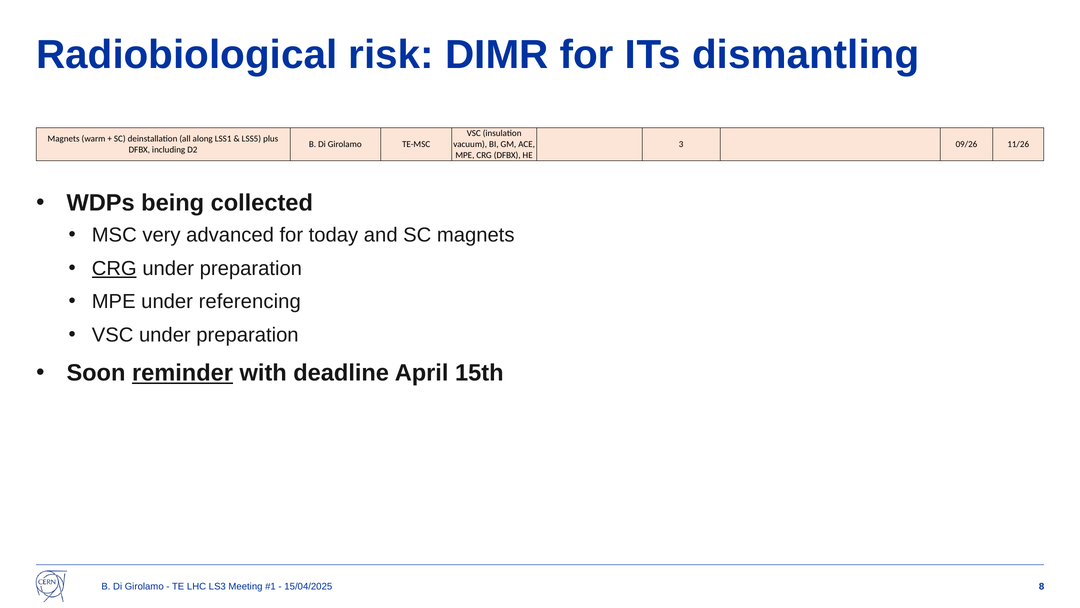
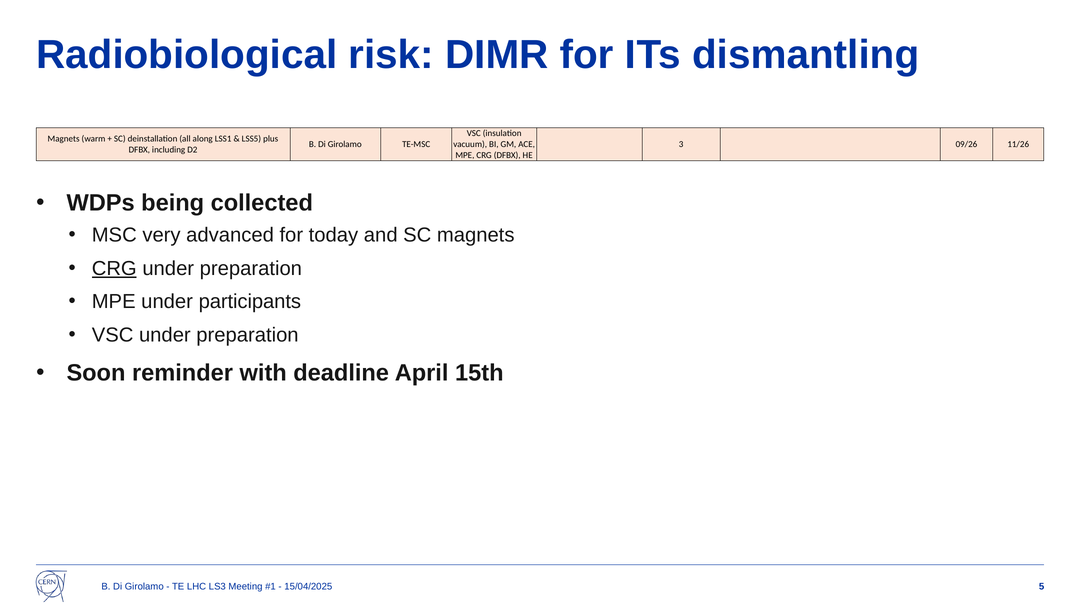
referencing: referencing -> participants
reminder underline: present -> none
8: 8 -> 5
